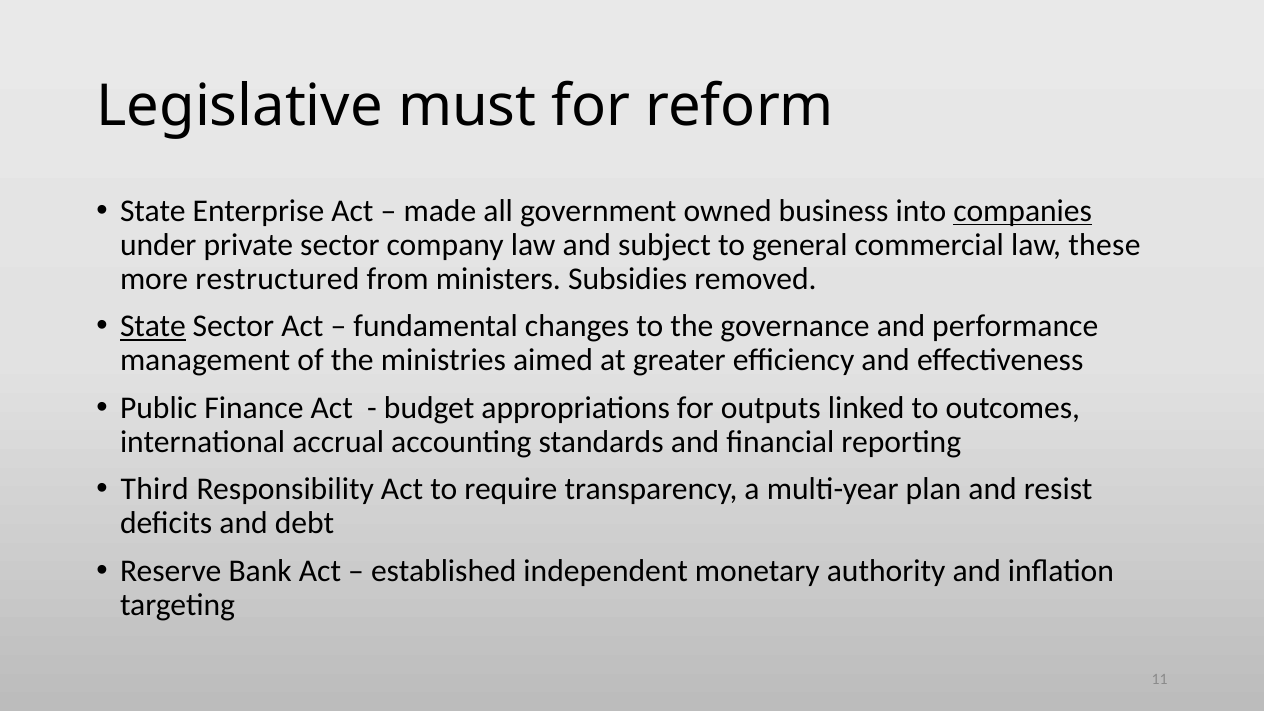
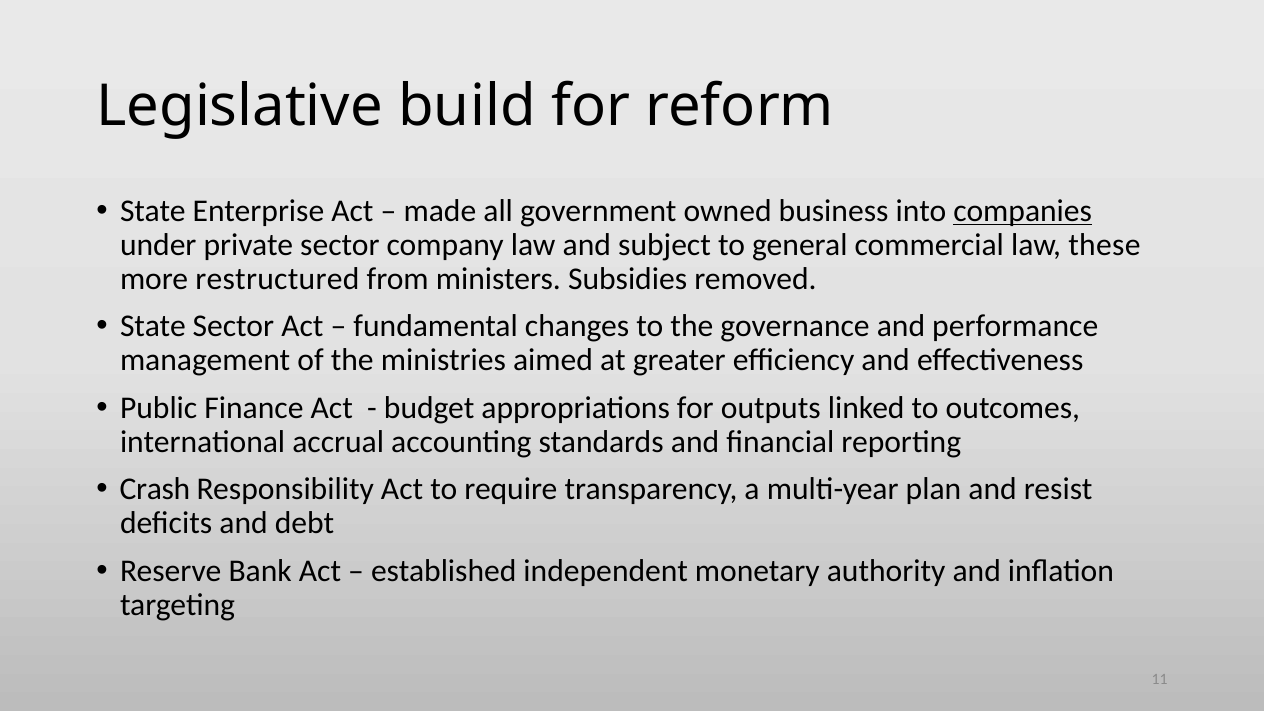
must: must -> build
State at (153, 326) underline: present -> none
Third: Third -> Crash
